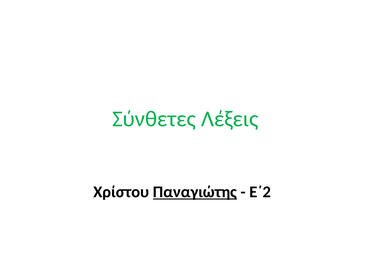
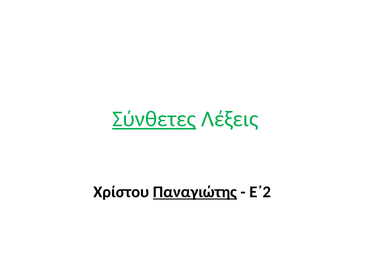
Σύνθετες underline: none -> present
